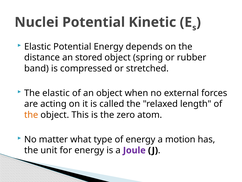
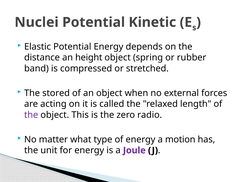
stored: stored -> height
The elastic: elastic -> stored
the at (31, 115) colour: orange -> purple
atom: atom -> radio
